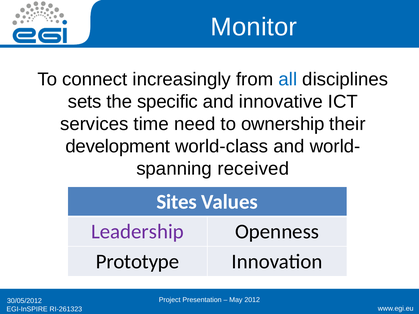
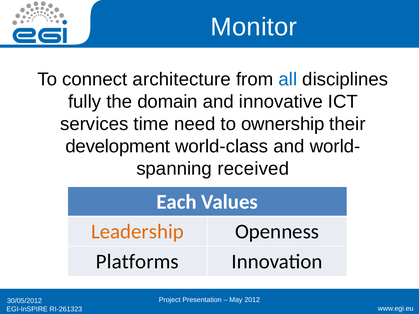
increasingly: increasingly -> architecture
sets: sets -> fully
specific: specific -> domain
Sites: Sites -> Each
Leadership colour: purple -> orange
Prototype: Prototype -> Platforms
